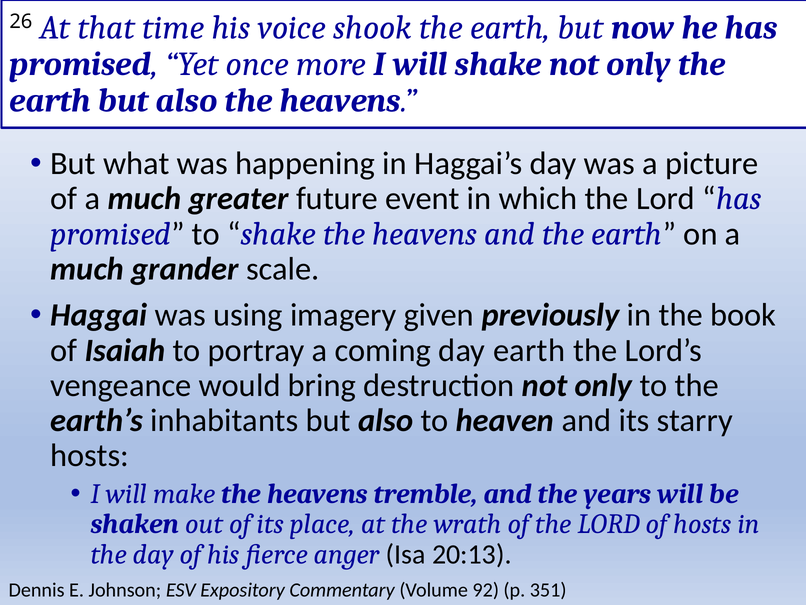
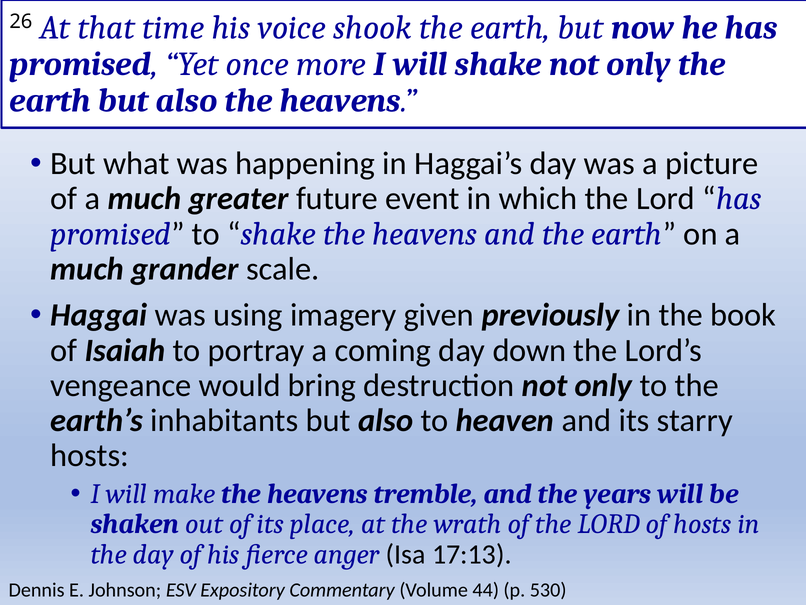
day earth: earth -> down
20:13: 20:13 -> 17:13
92: 92 -> 44
351: 351 -> 530
